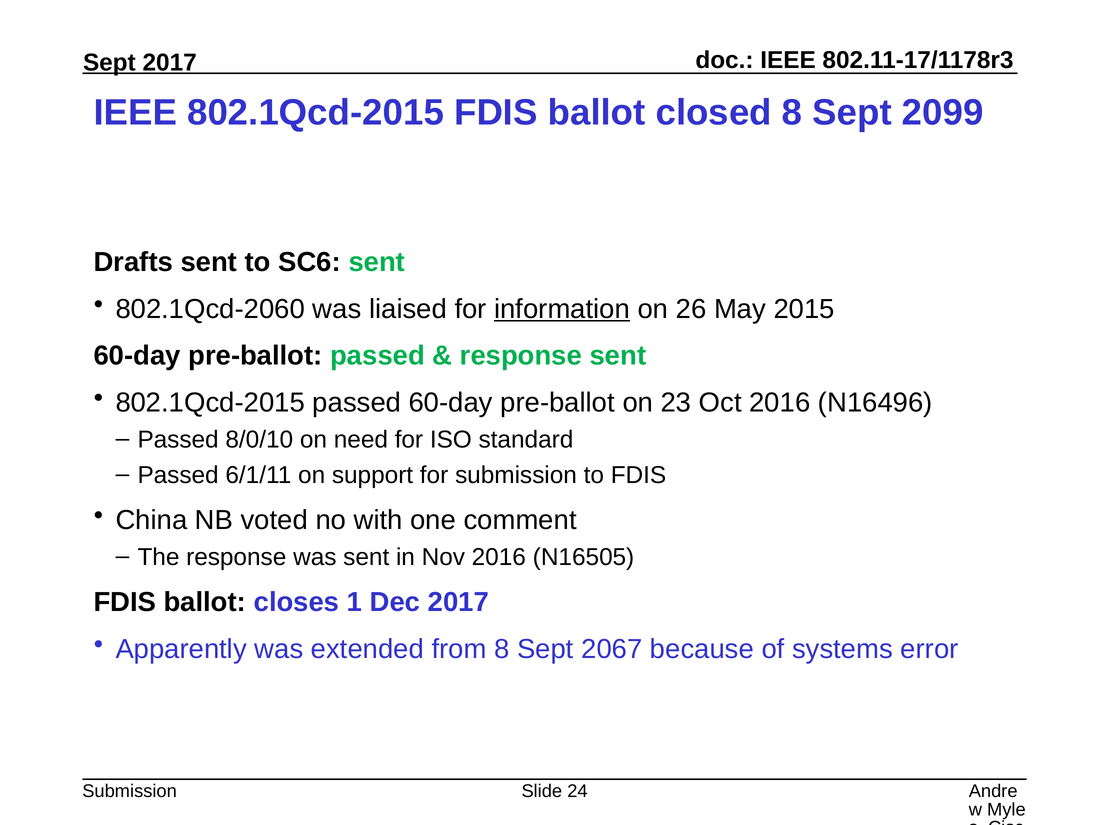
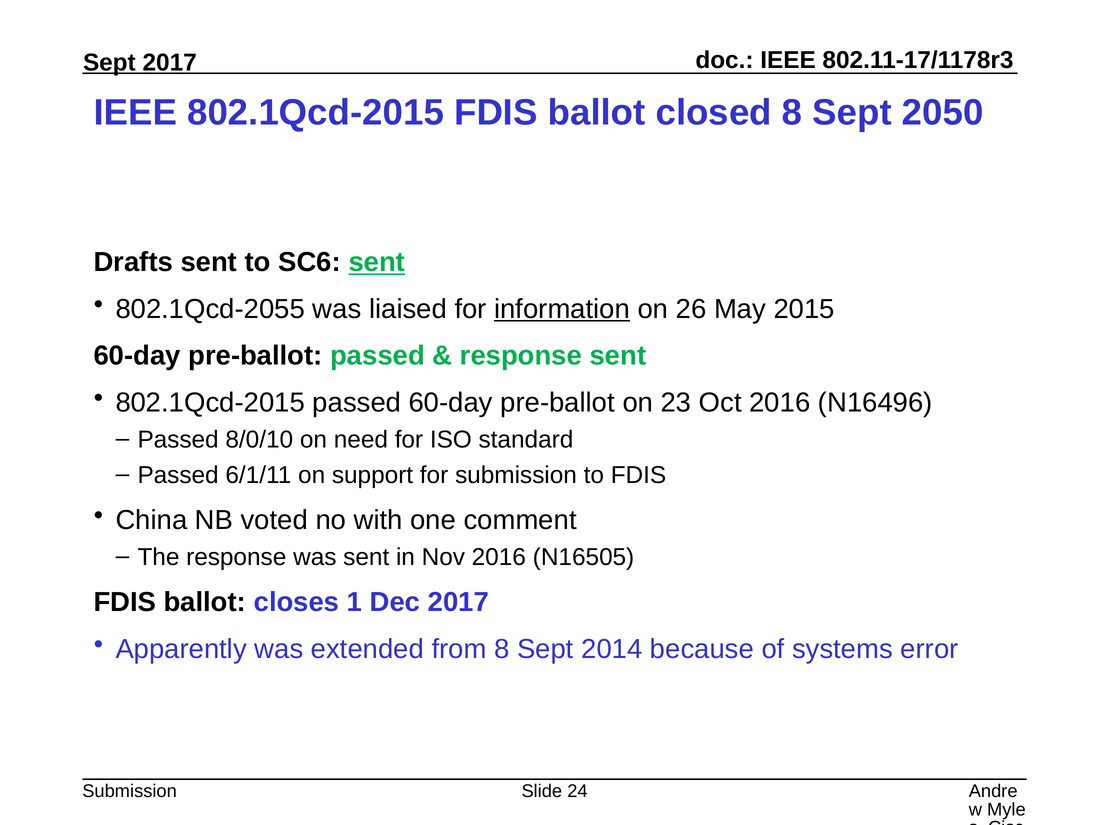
2099: 2099 -> 2050
sent at (377, 262) underline: none -> present
802.1Qcd-2060: 802.1Qcd-2060 -> 802.1Qcd-2055
2067: 2067 -> 2014
